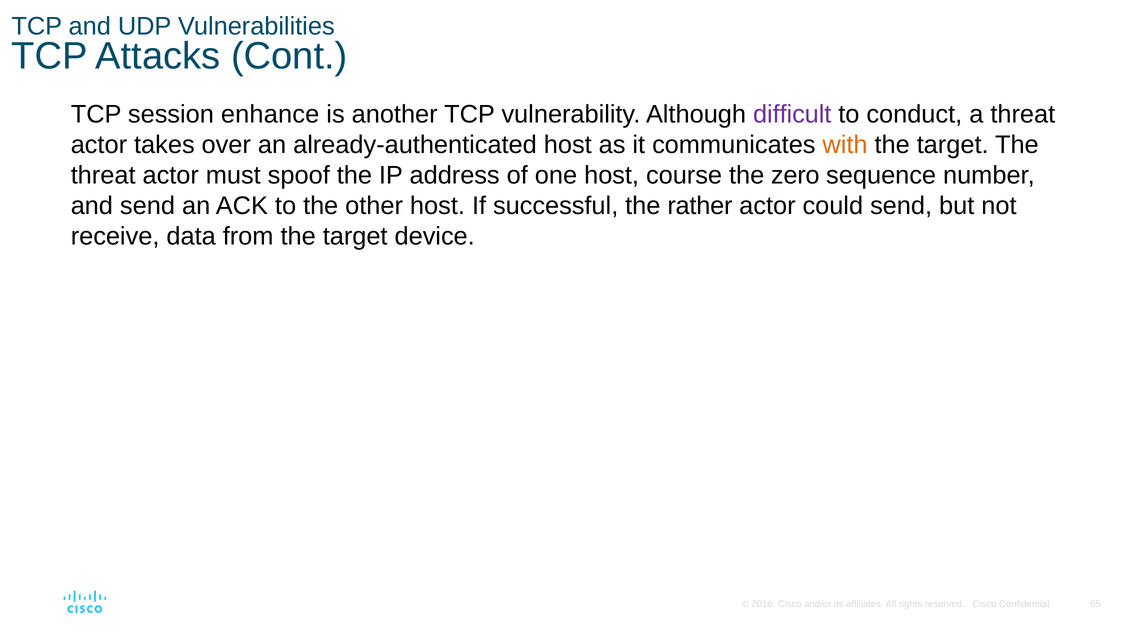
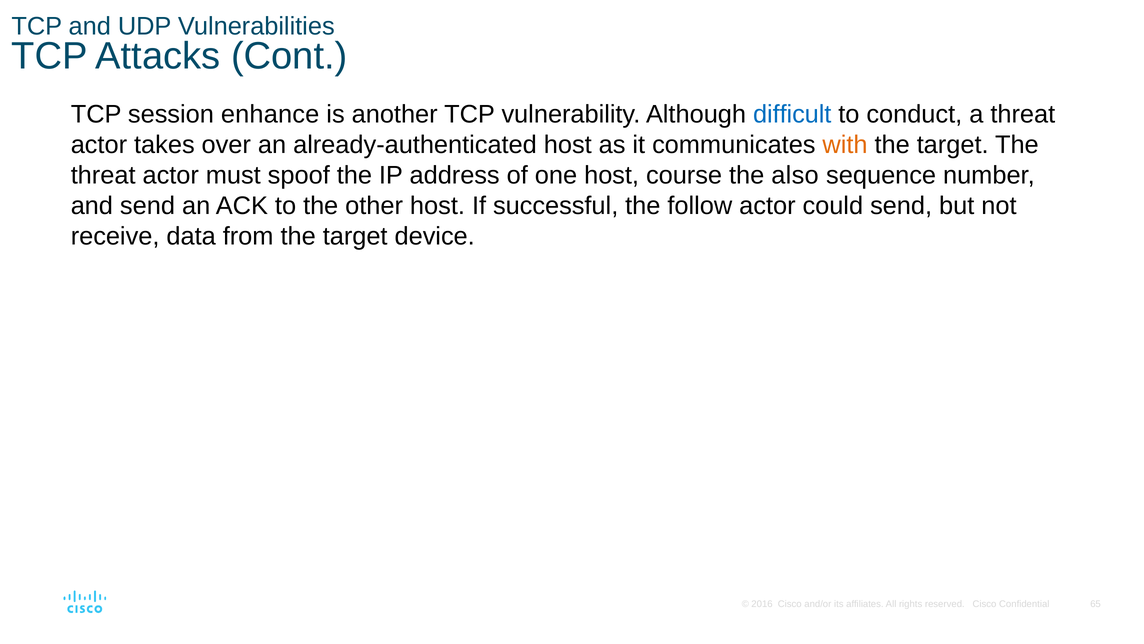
difficult colour: purple -> blue
zero: zero -> also
rather: rather -> follow
